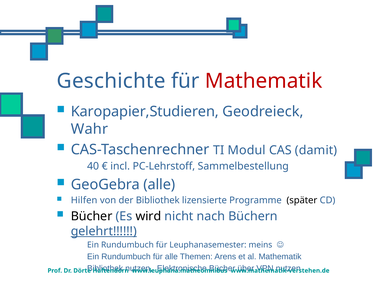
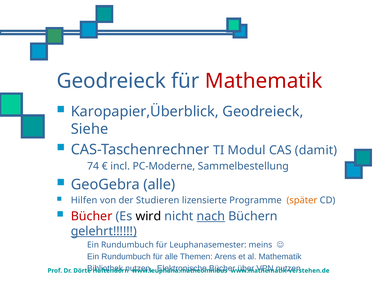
Geschichte at (111, 81): Geschichte -> Geodreieck
Karopapier,Studieren: Karopapier,Studieren -> Karopapier,Überblick
Wahr: Wahr -> Siehe
40: 40 -> 74
PC-Lehrstoff: PC-Lehrstoff -> PC-Moderne
der Bibliothek: Bibliothek -> Studieren
später colour: black -> orange
Bücher at (92, 216) colour: black -> red
nach underline: none -> present
